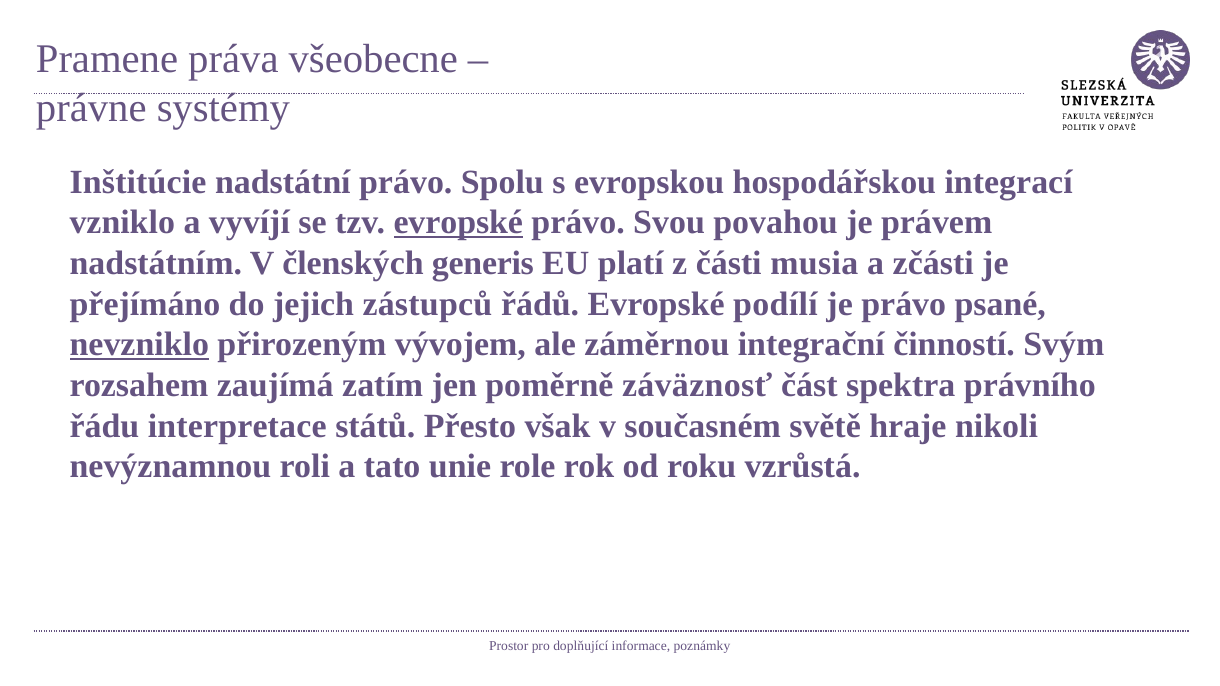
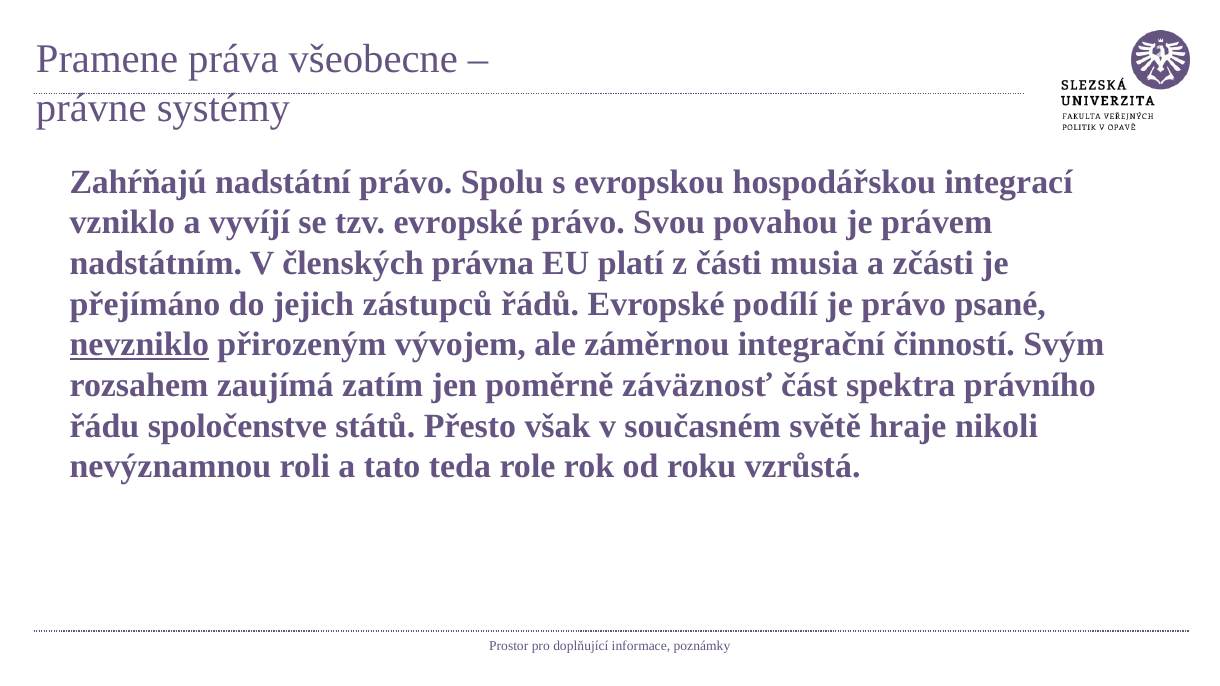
Inštitúcie: Inštitúcie -> Zahŕňajú
evropské at (458, 223) underline: present -> none
generis: generis -> právna
interpretace: interpretace -> spoločenstve
unie: unie -> teda
